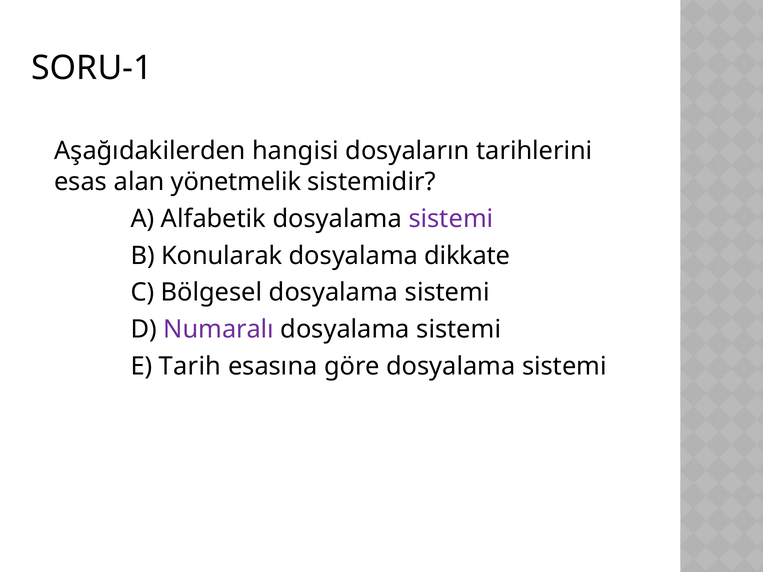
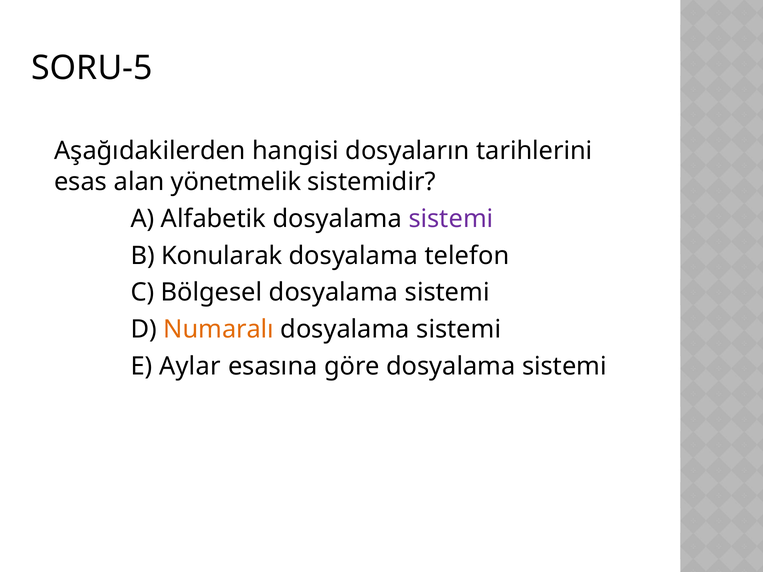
SORU-1: SORU-1 -> SORU-5
dikkate: dikkate -> telefon
Numaralı colour: purple -> orange
Tarih: Tarih -> Aylar
